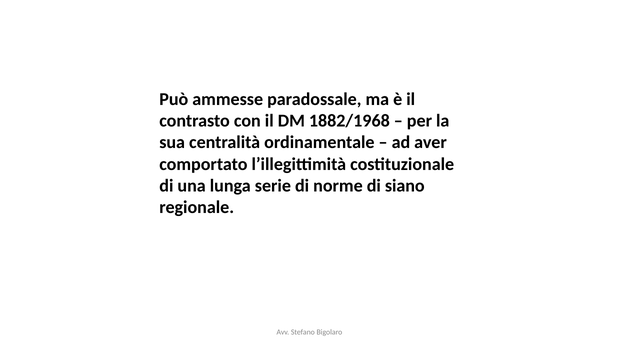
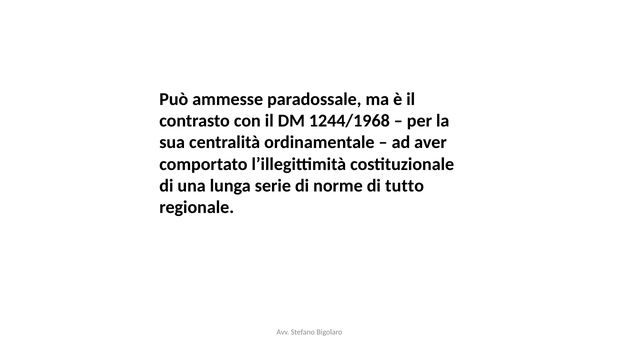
1882/1968: 1882/1968 -> 1244/1968
siano: siano -> tutto
